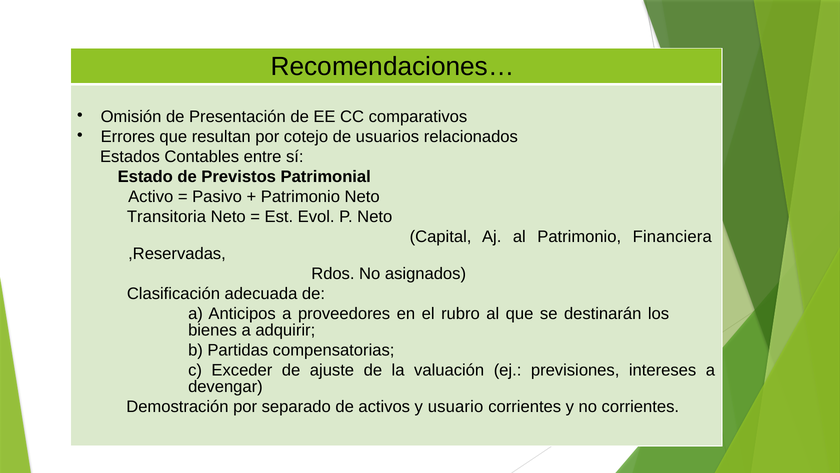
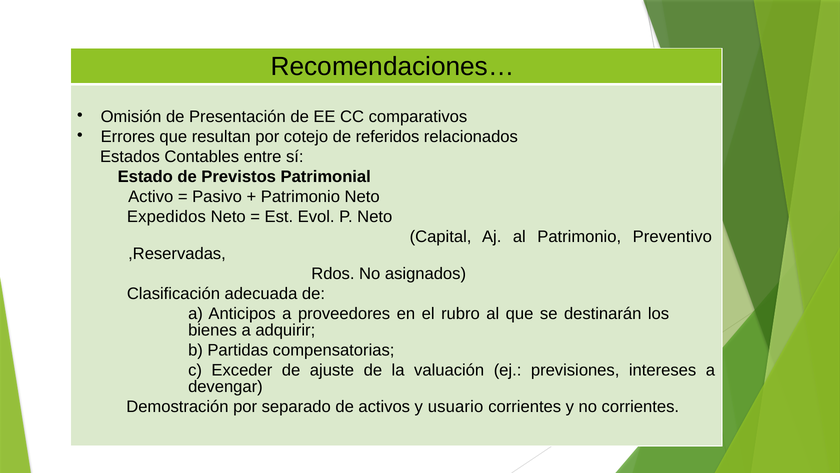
usuarios: usuarios -> referidos
Transitoria: Transitoria -> Expedidos
Financiera: Financiera -> Preventivo
